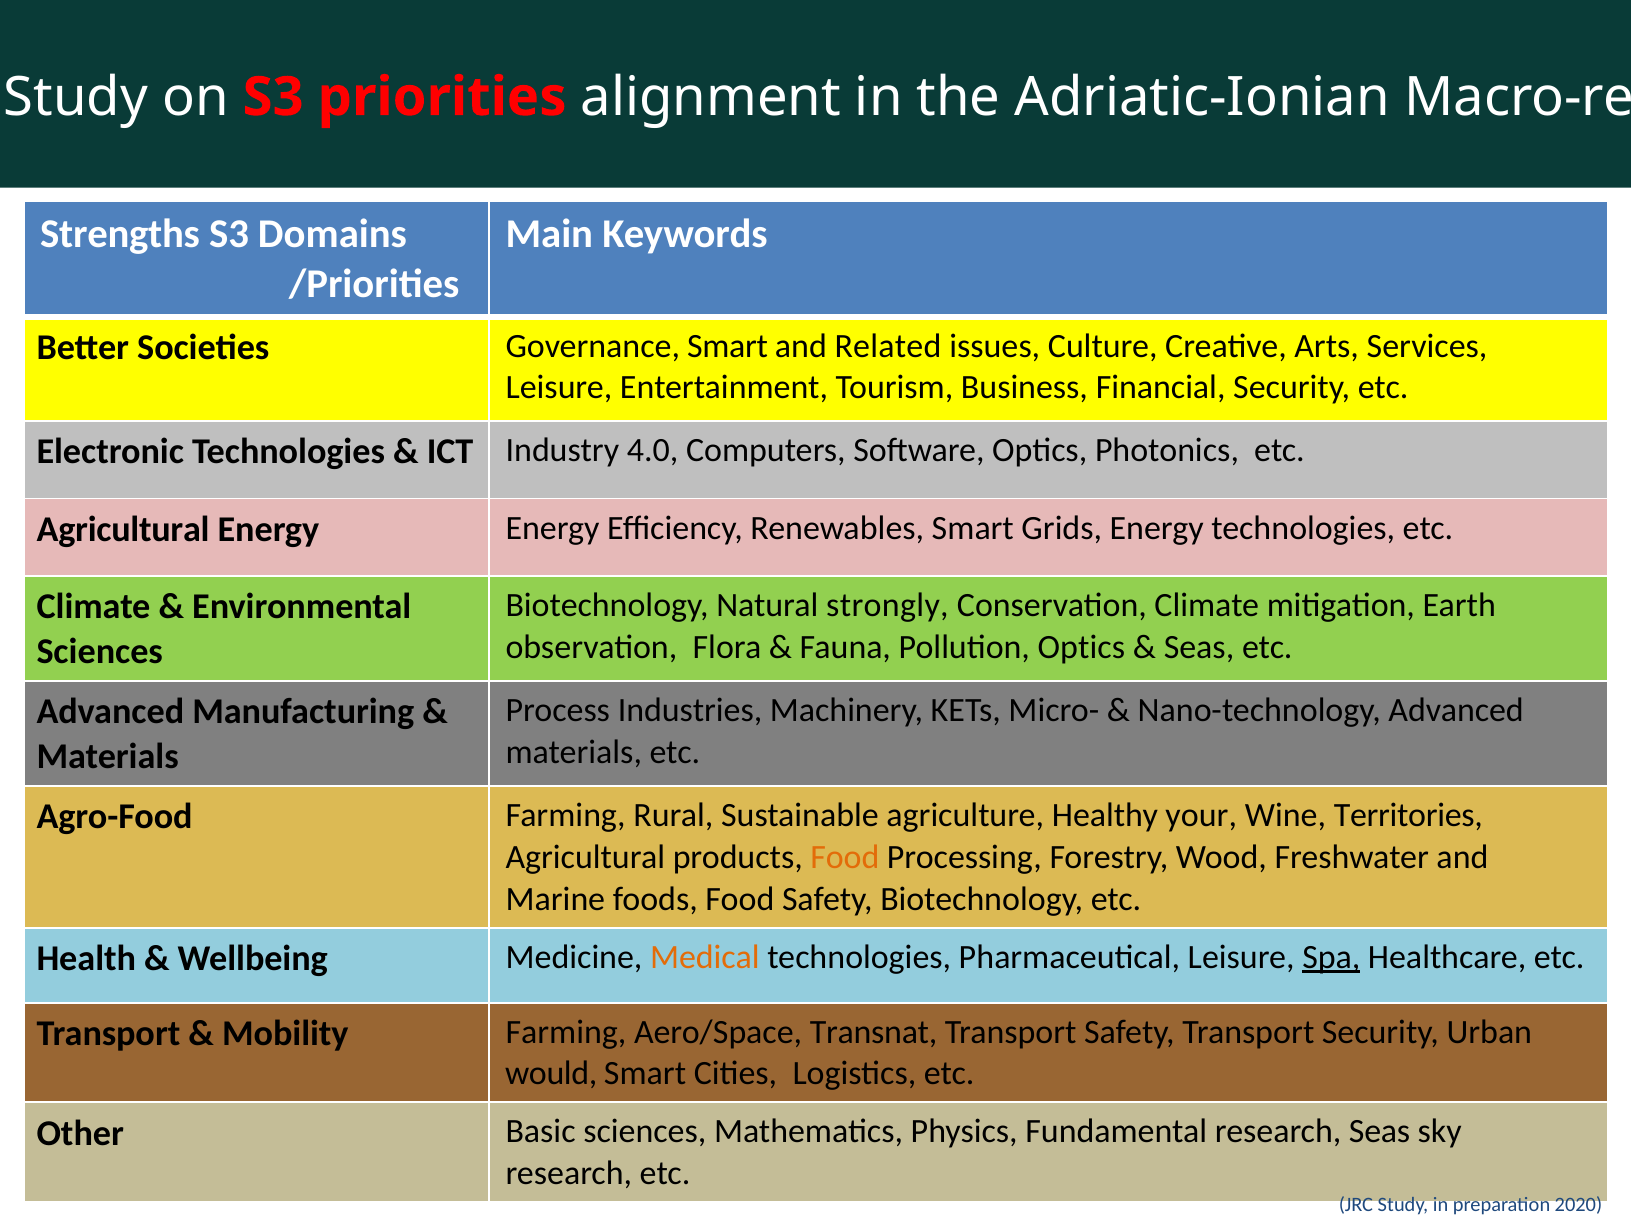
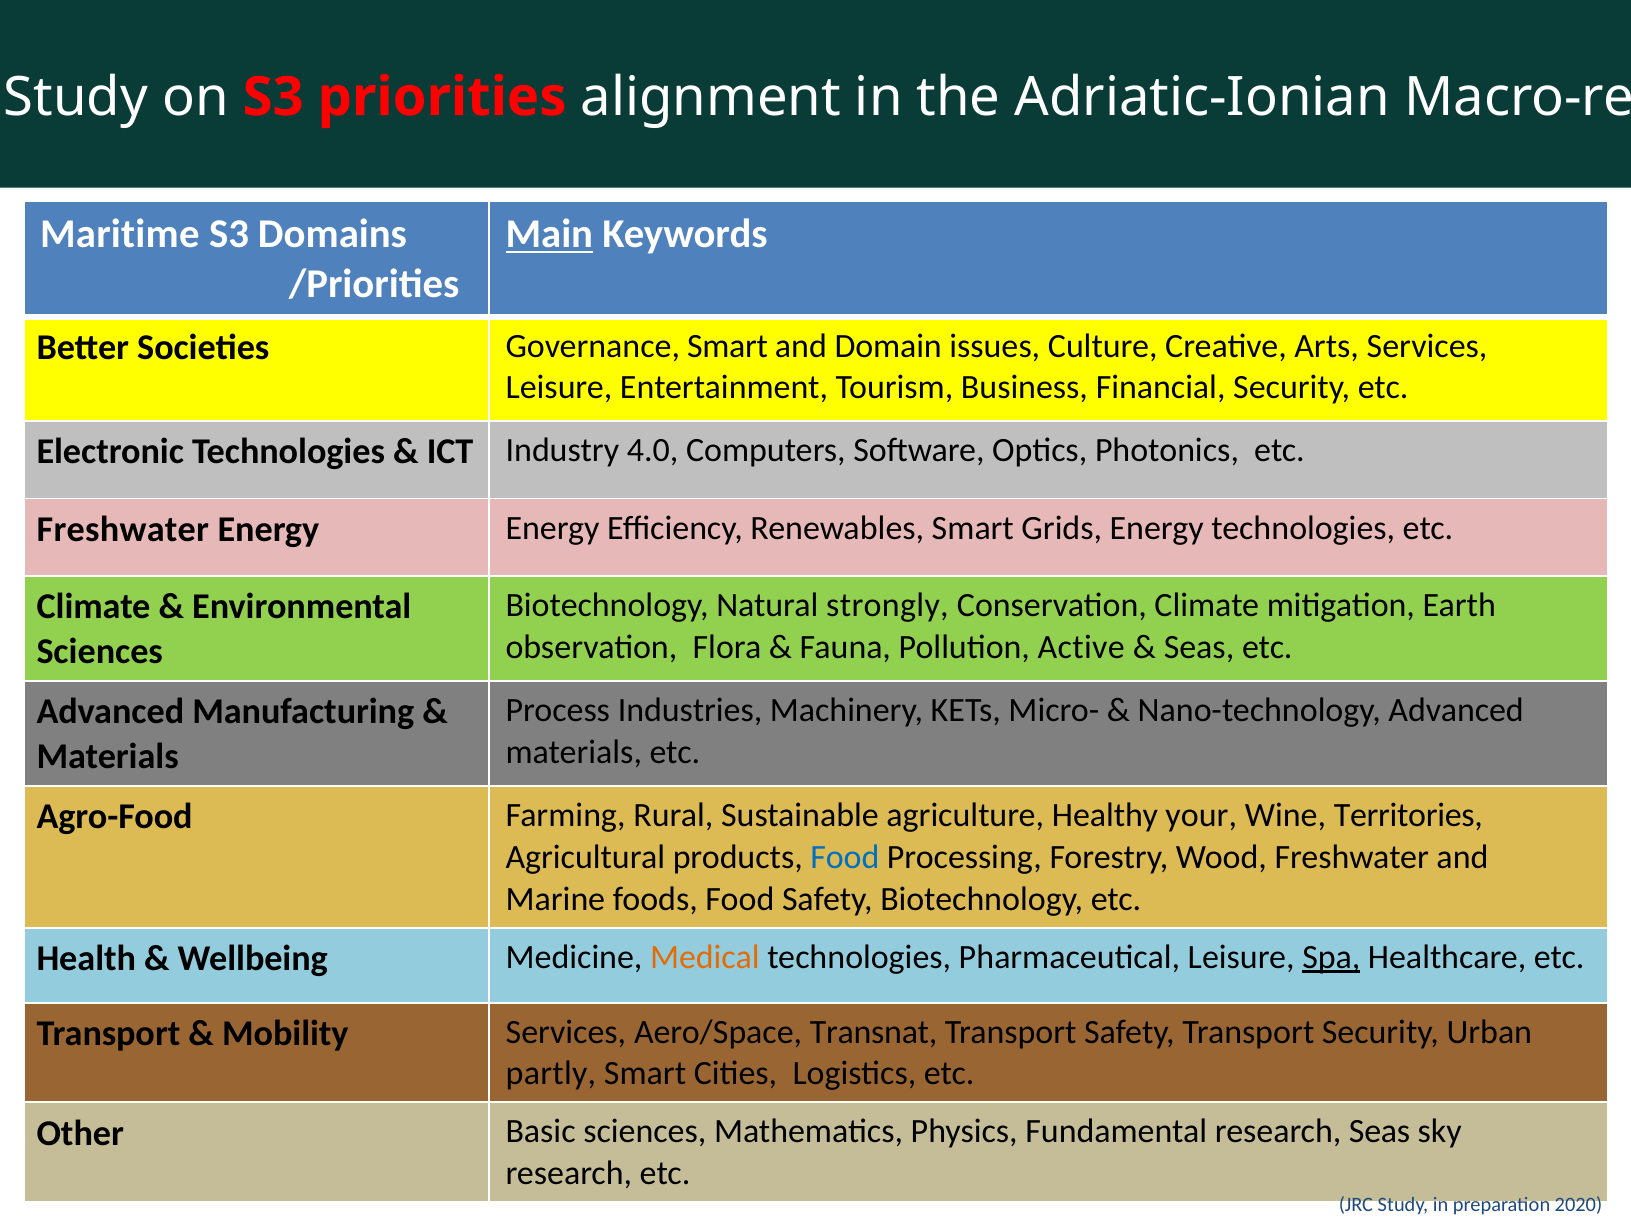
Strengths: Strengths -> Maritime
Main underline: none -> present
Related: Related -> Domain
Agricultural at (123, 529): Agricultural -> Freshwater
Pollution Optics: Optics -> Active
Food at (845, 857) colour: orange -> blue
Mobility Farming: Farming -> Services
would: would -> partly
